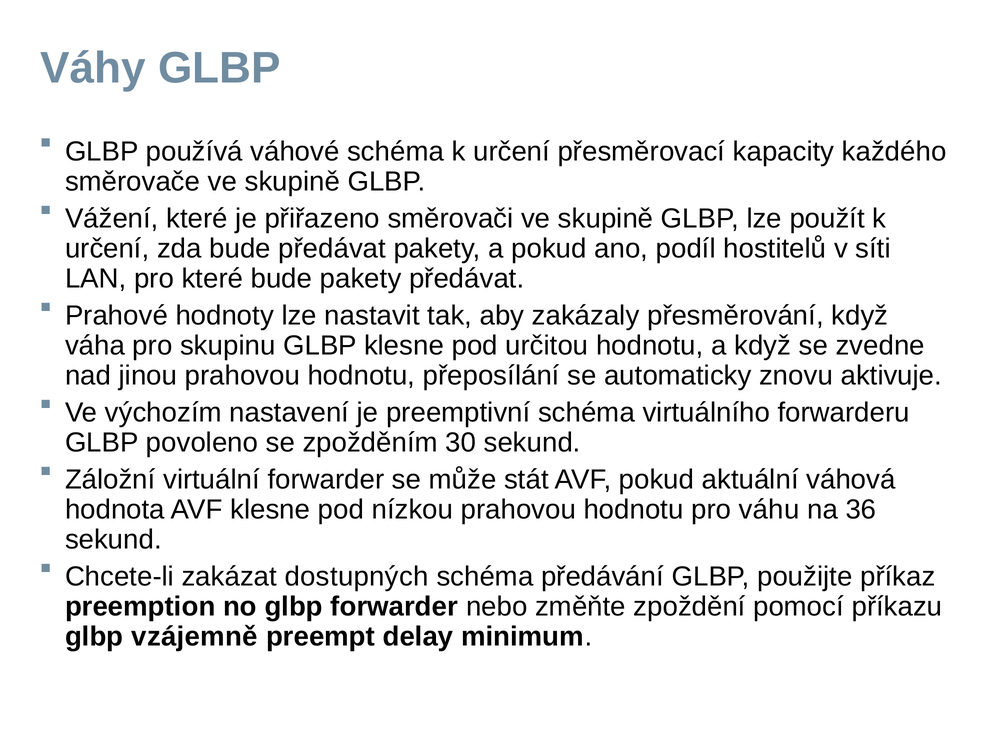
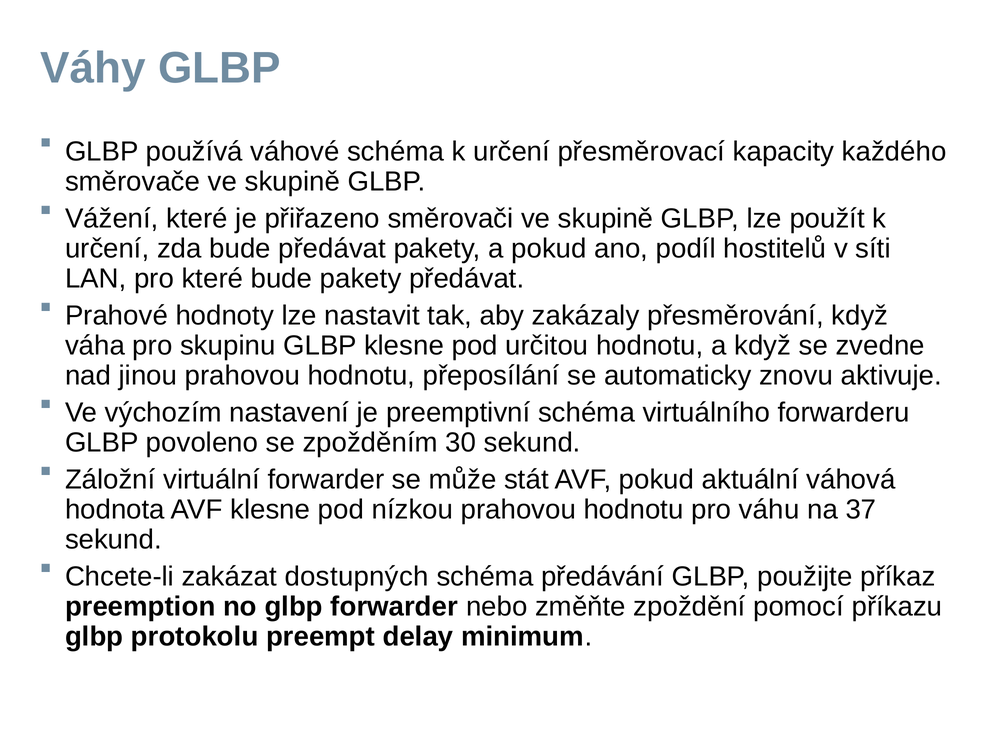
36: 36 -> 37
vzájemně: vzájemně -> protokolu
